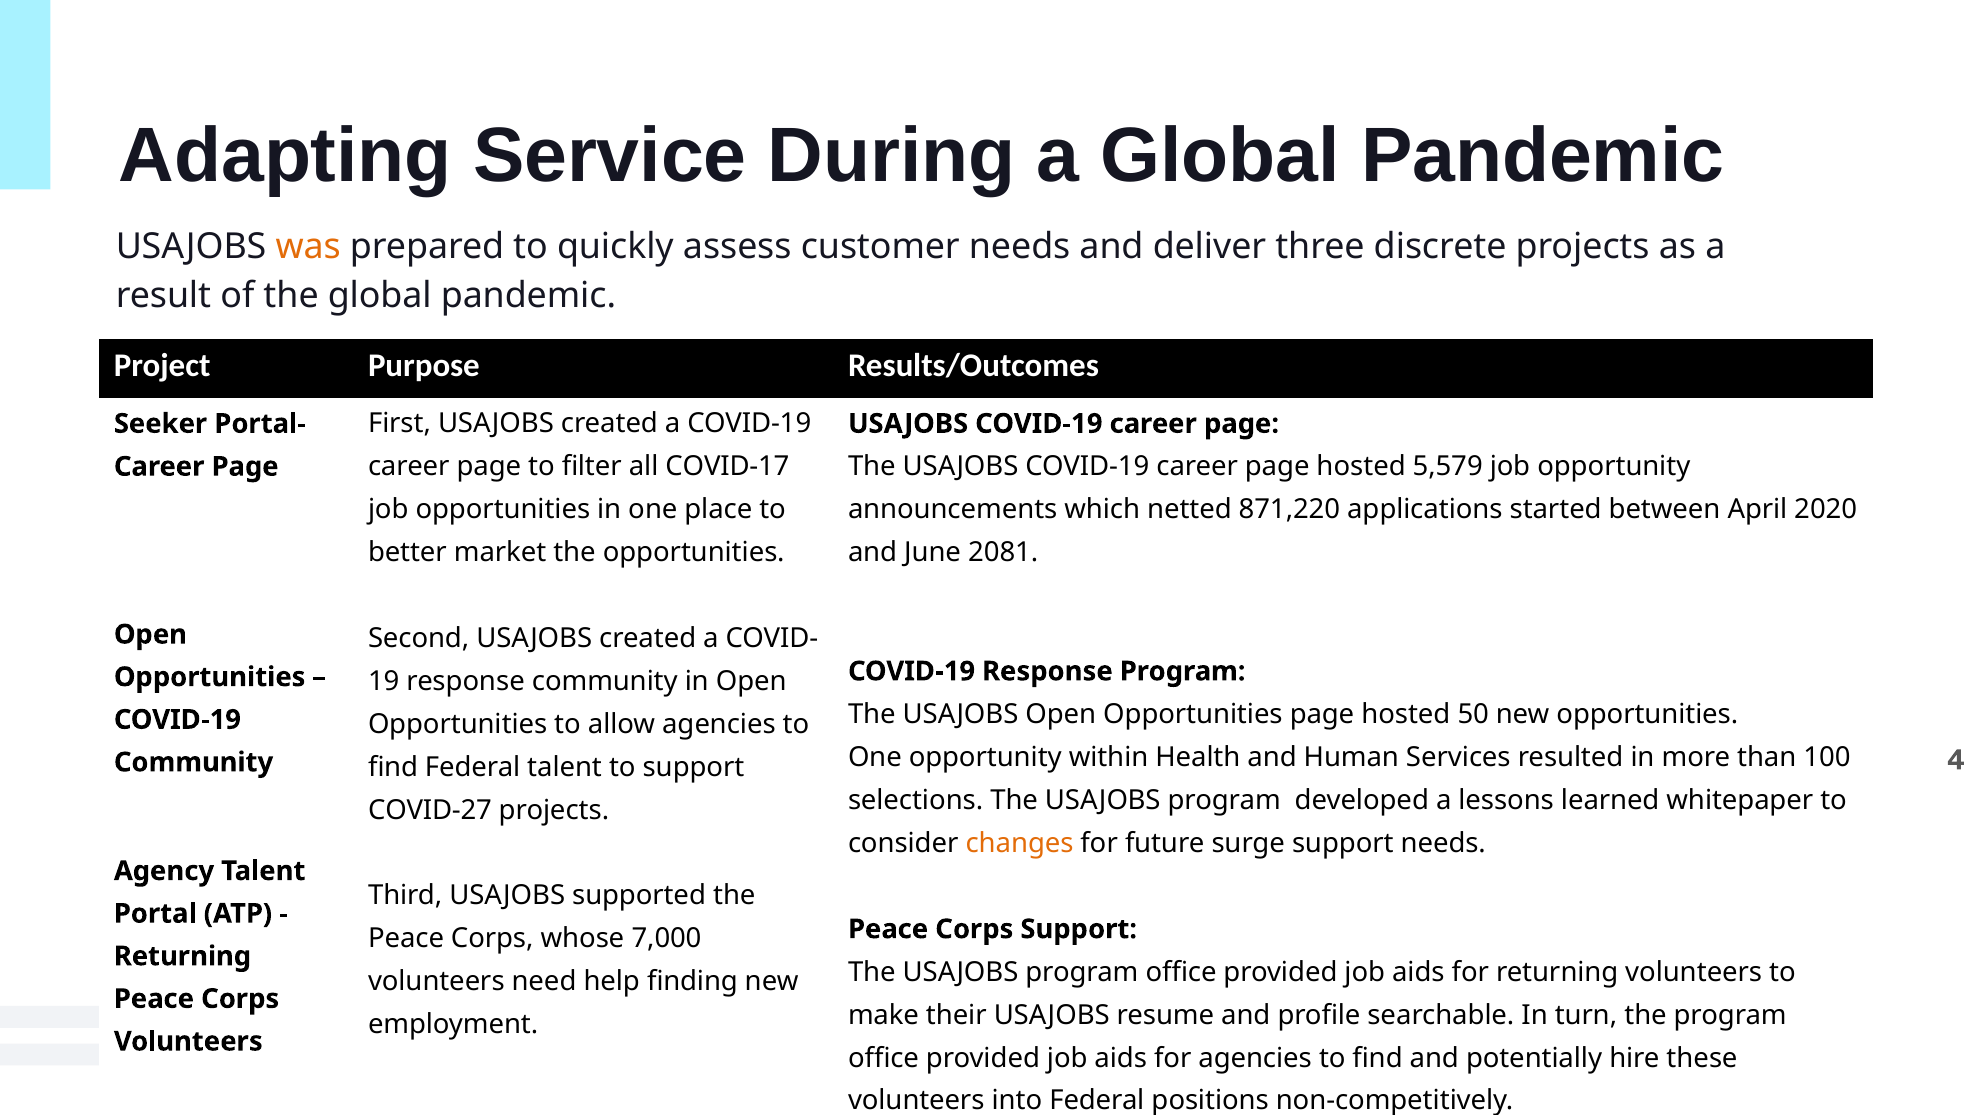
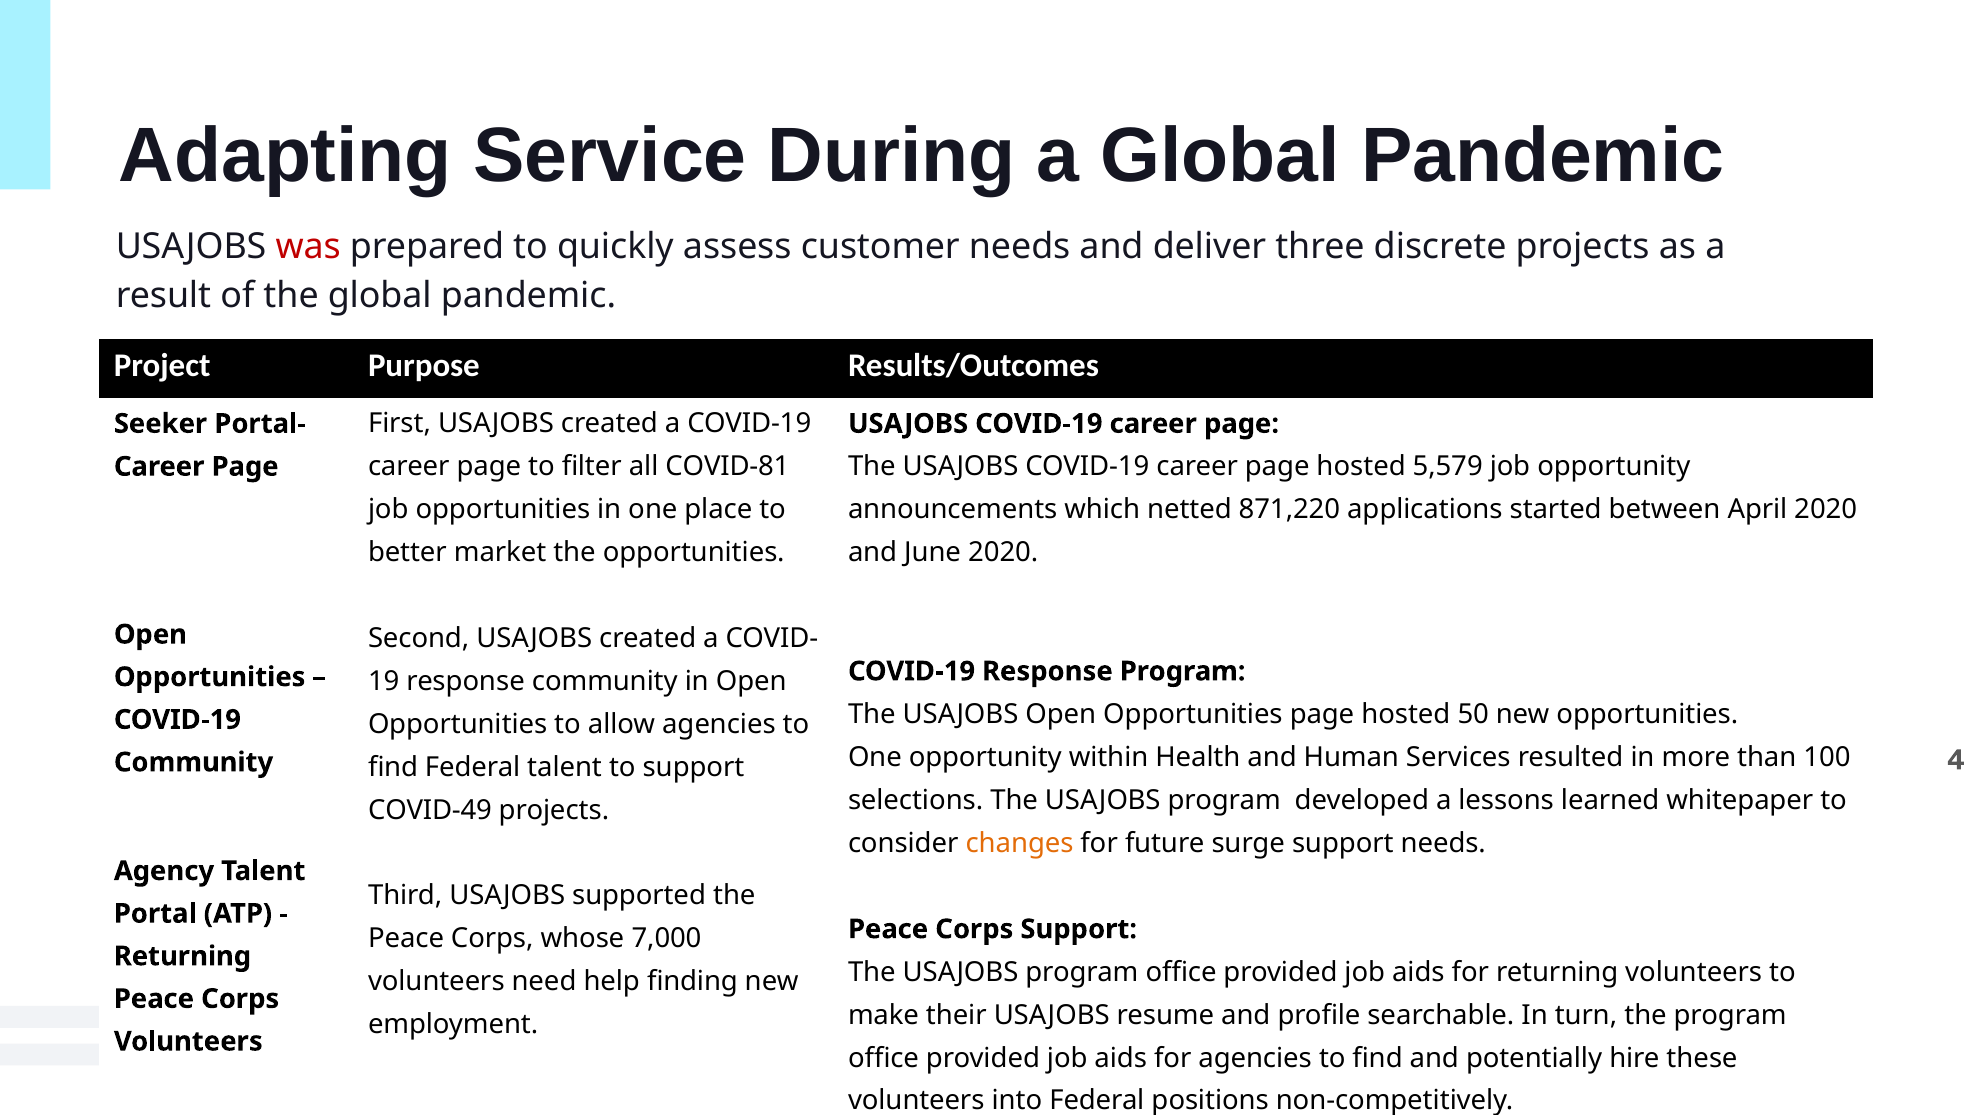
was colour: orange -> red
COVID-17: COVID-17 -> COVID-81
June 2081: 2081 -> 2020
COVID-27: COVID-27 -> COVID-49
